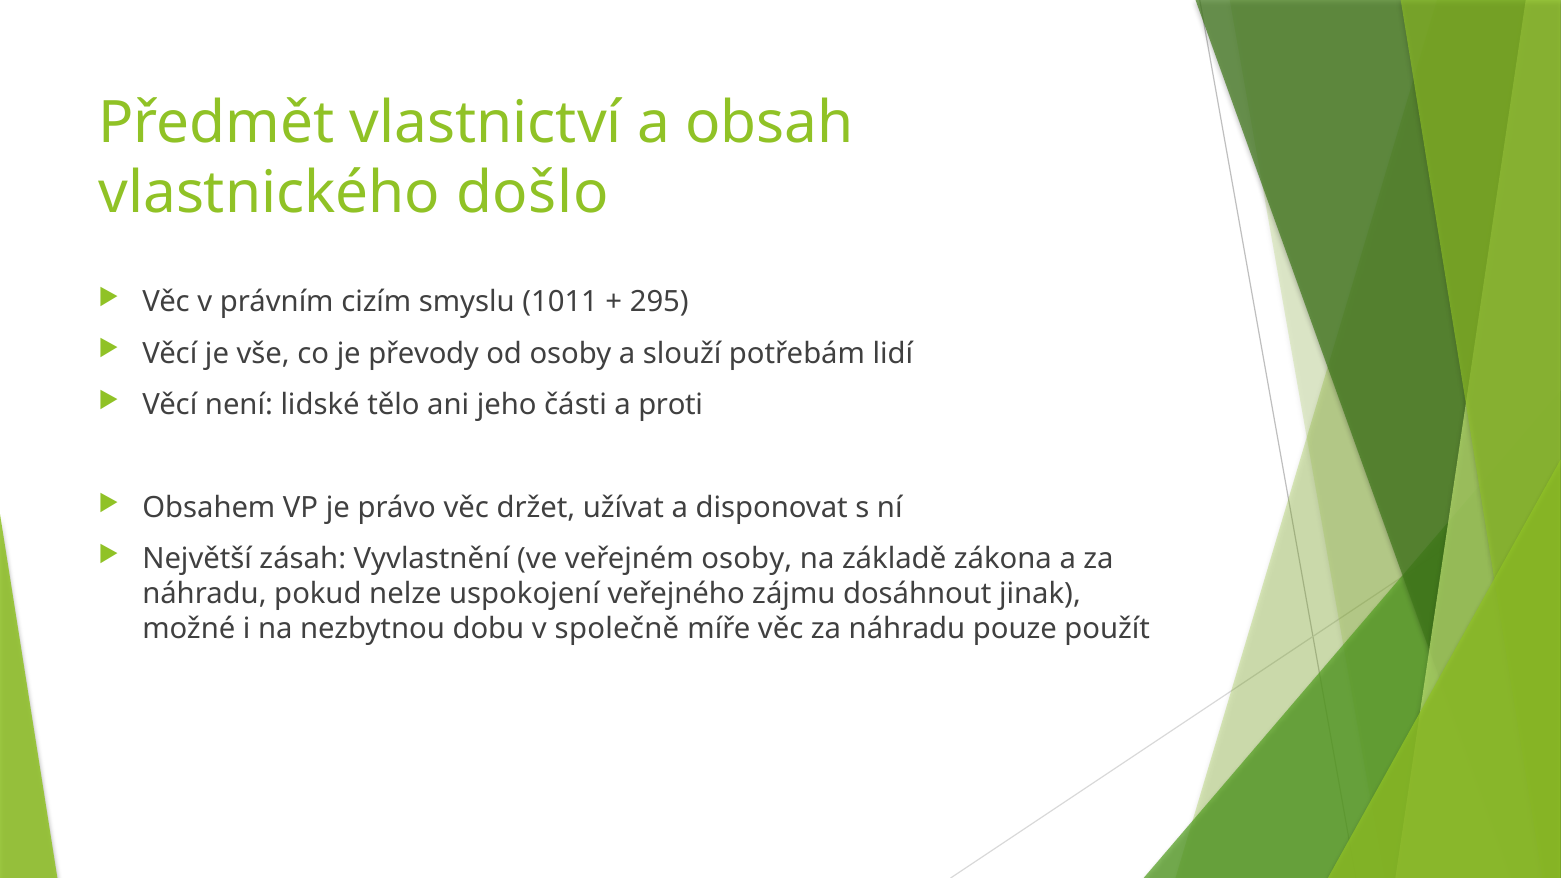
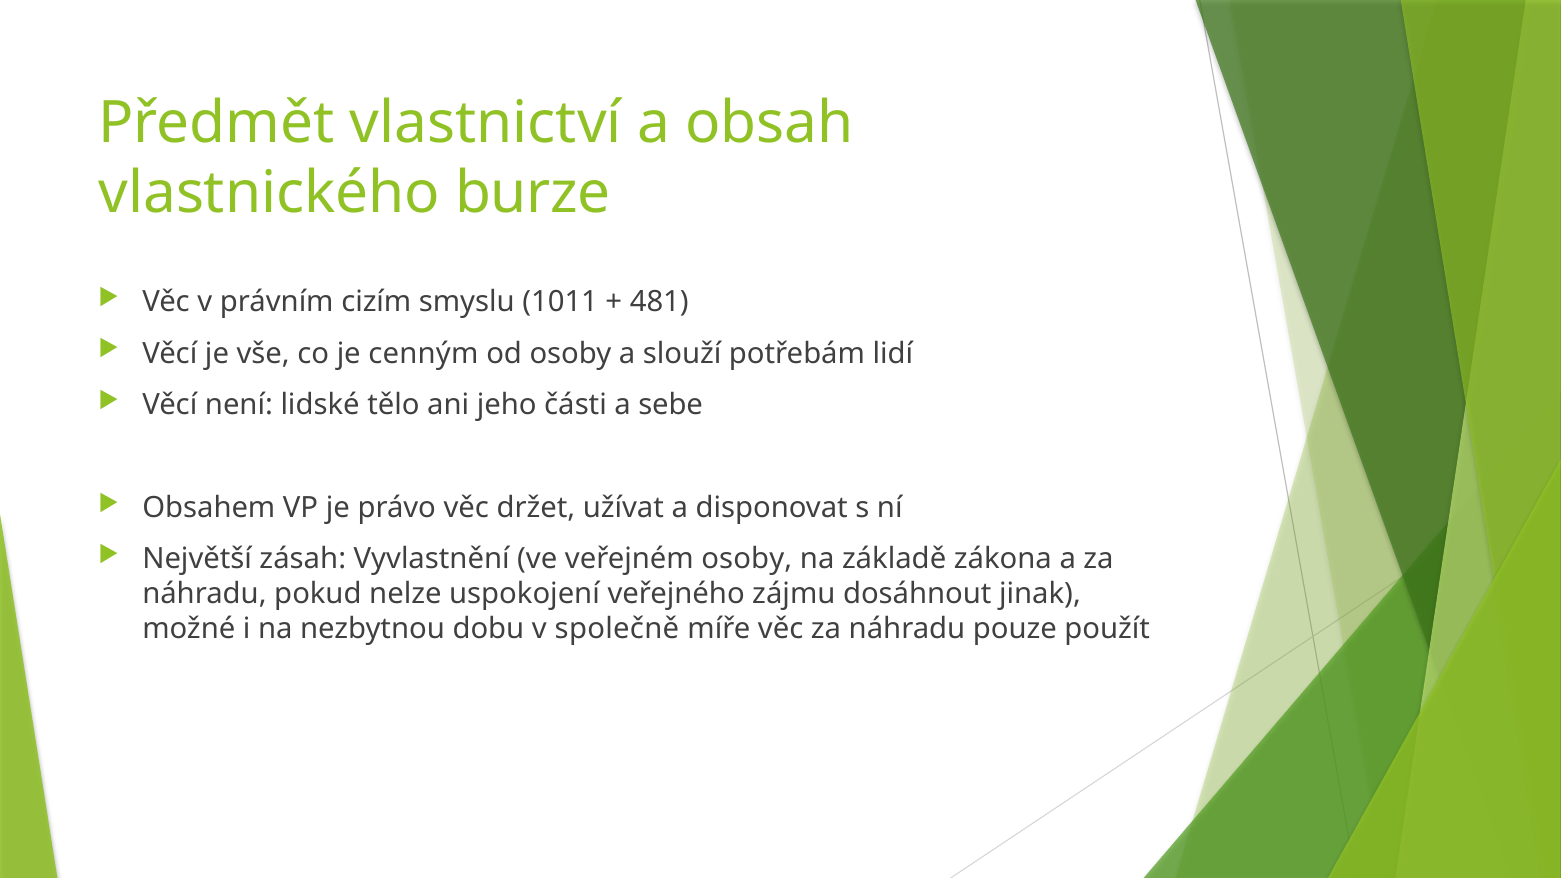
došlo: došlo -> burze
295: 295 -> 481
převody: převody -> cenným
proti: proti -> sebe
